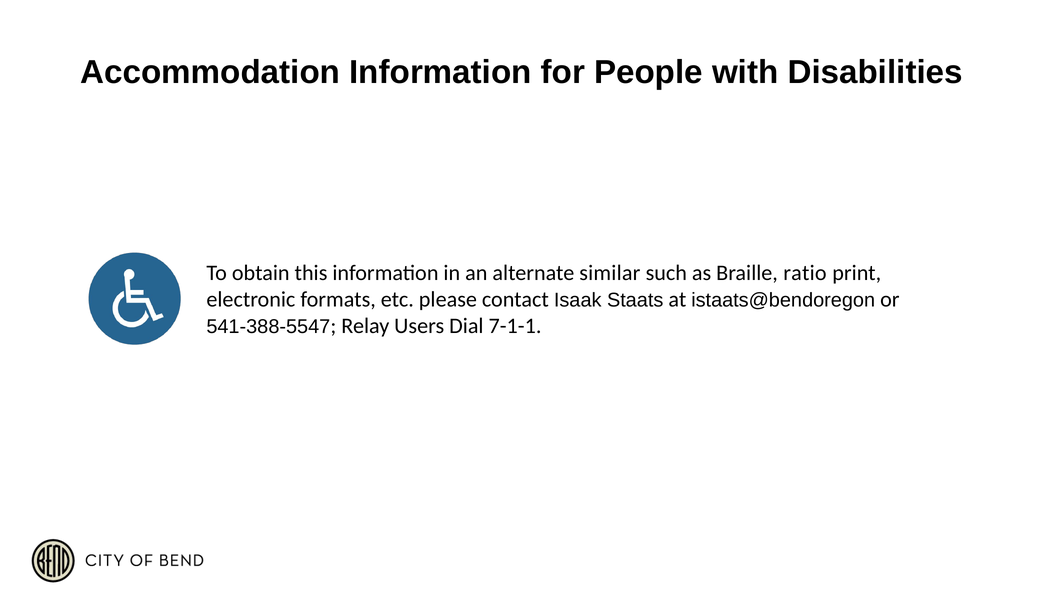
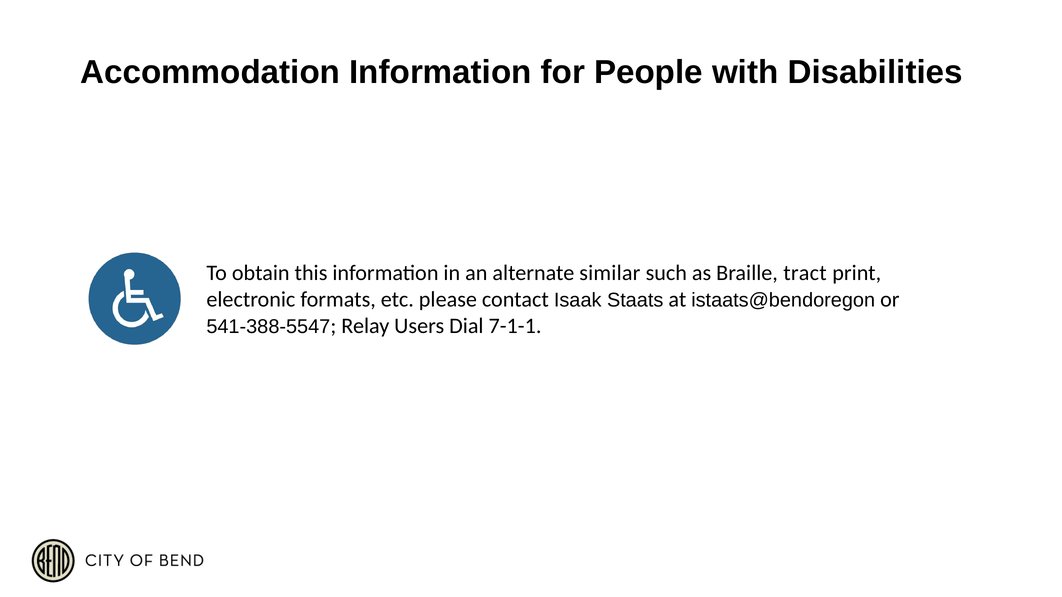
ratio: ratio -> tract
